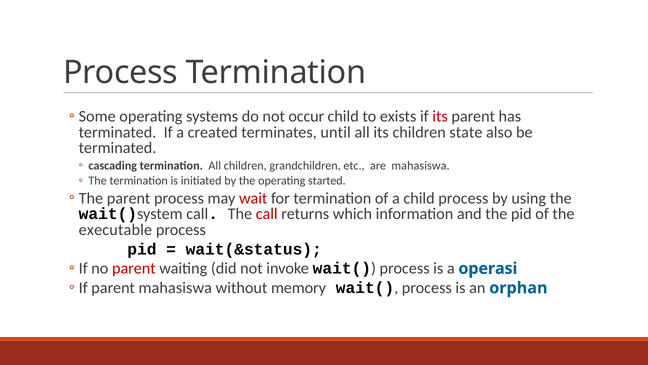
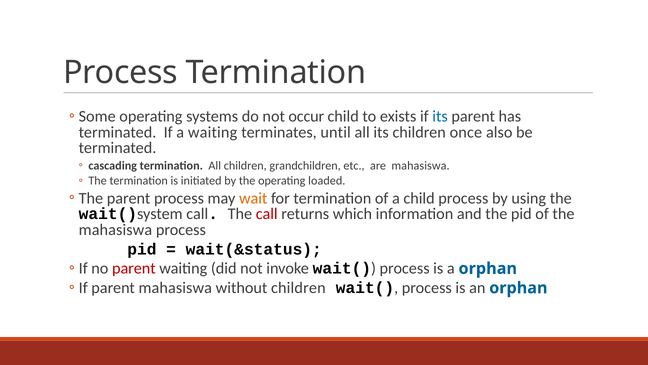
its at (440, 116) colour: red -> blue
a created: created -> waiting
state: state -> once
started: started -> loaded
wait colour: red -> orange
executable at (115, 229): executable -> mahasiswa
a operasi: operasi -> orphan
without memory: memory -> children
